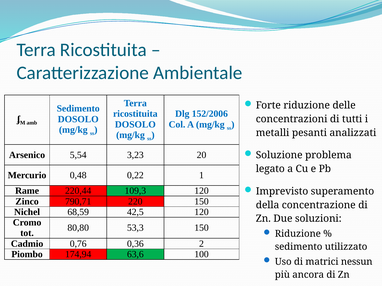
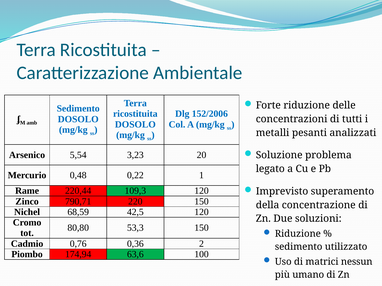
ancora: ancora -> umano
